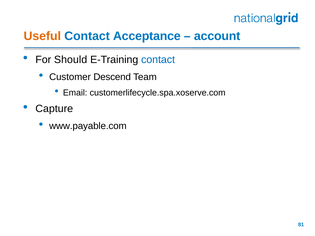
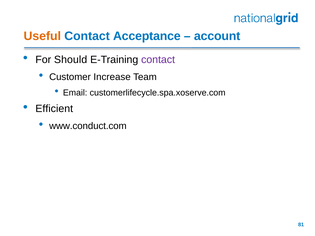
contact at (158, 60) colour: blue -> purple
Descend: Descend -> Increase
Capture: Capture -> Efficient
www.payable.com: www.payable.com -> www.conduct.com
